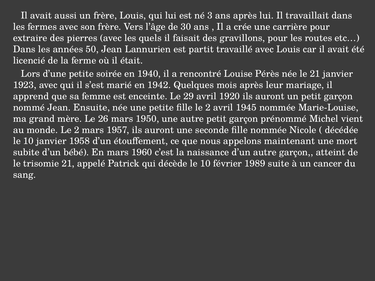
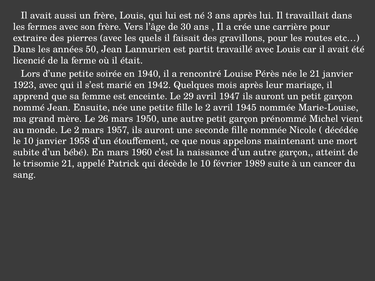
1920: 1920 -> 1947
